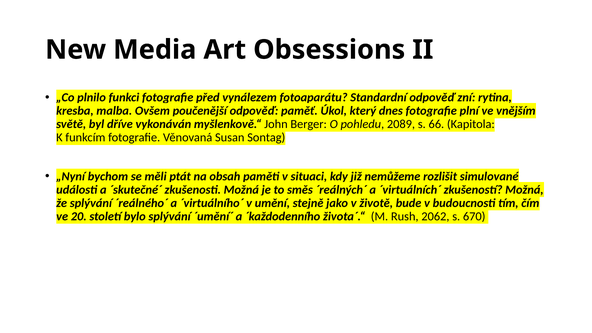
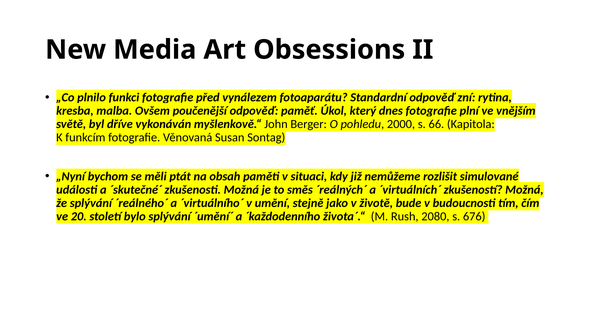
2089: 2089 -> 2000
2062: 2062 -> 2080
670: 670 -> 676
